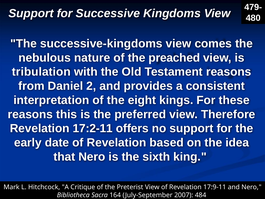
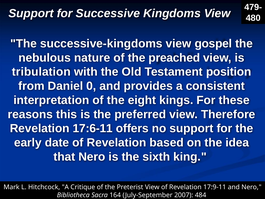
comes: comes -> gospel
Testament reasons: reasons -> position
2: 2 -> 0
17:2-11: 17:2-11 -> 17:6-11
